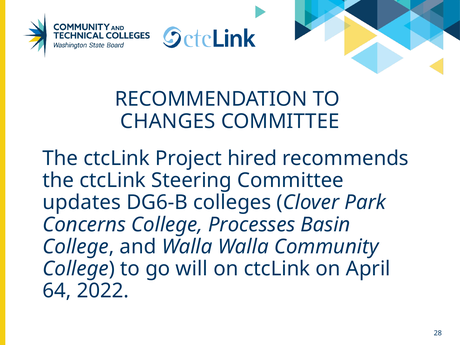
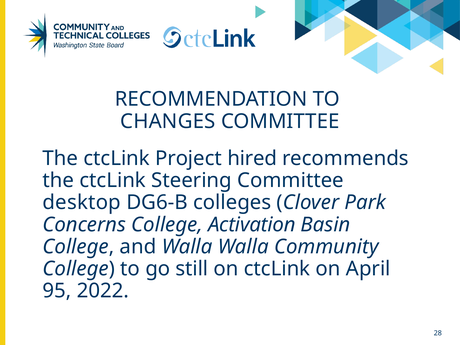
updates: updates -> desktop
Processes: Processes -> Activation
will: will -> still
64: 64 -> 95
